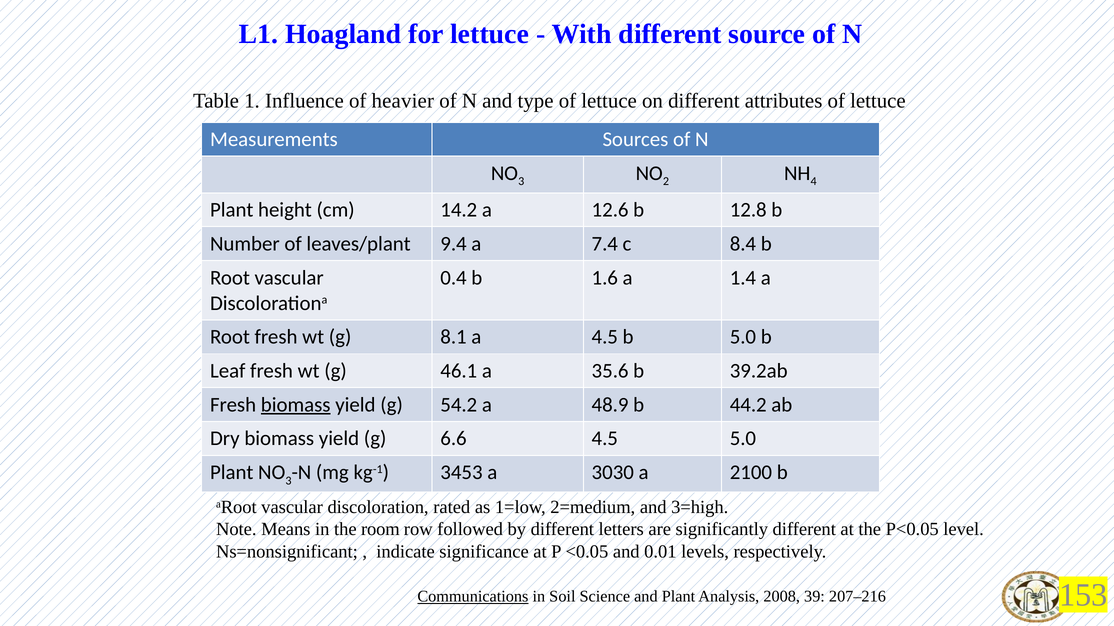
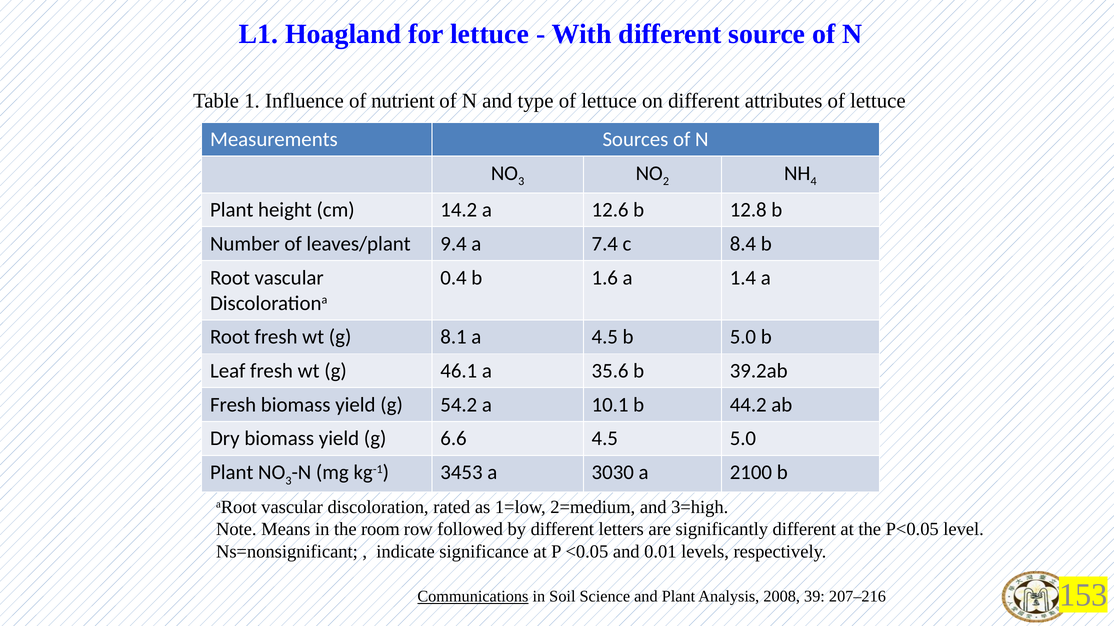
heavier: heavier -> nutrient
biomass at (296, 405) underline: present -> none
48.9: 48.9 -> 10.1
